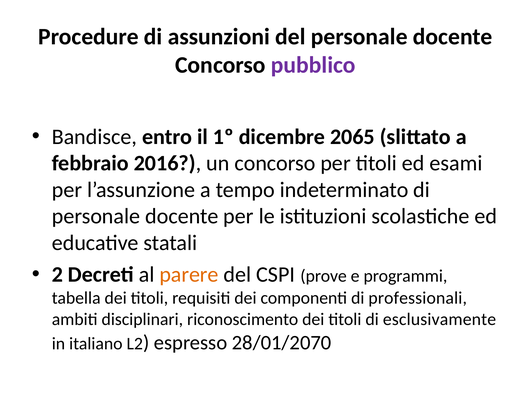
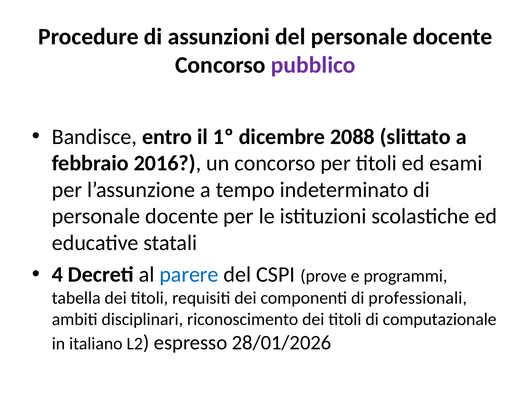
2065: 2065 -> 2088
2: 2 -> 4
parere colour: orange -> blue
esclusivamente: esclusivamente -> computazionale
28/01/2070: 28/01/2070 -> 28/01/2026
